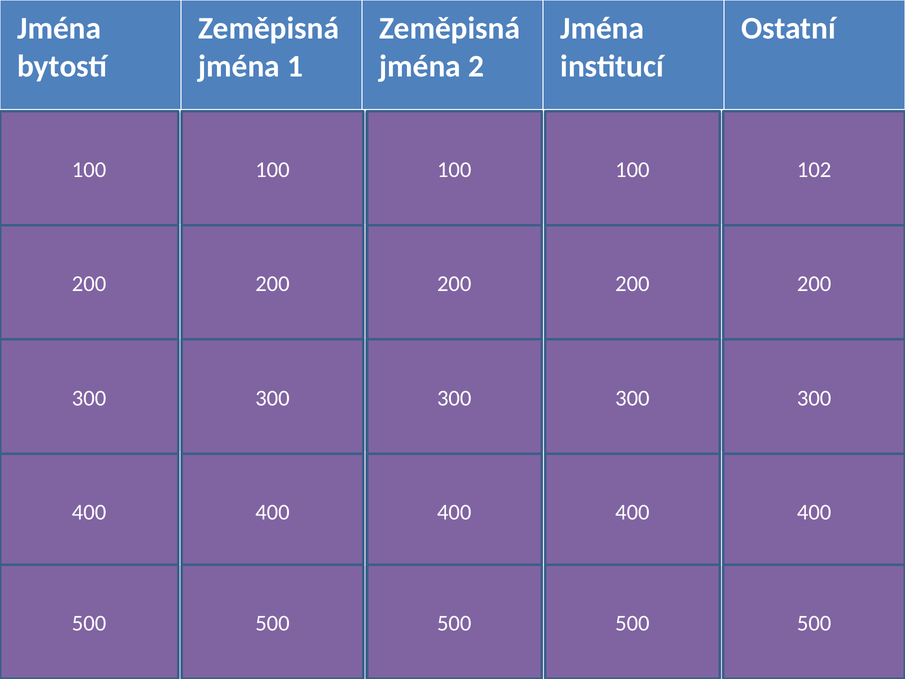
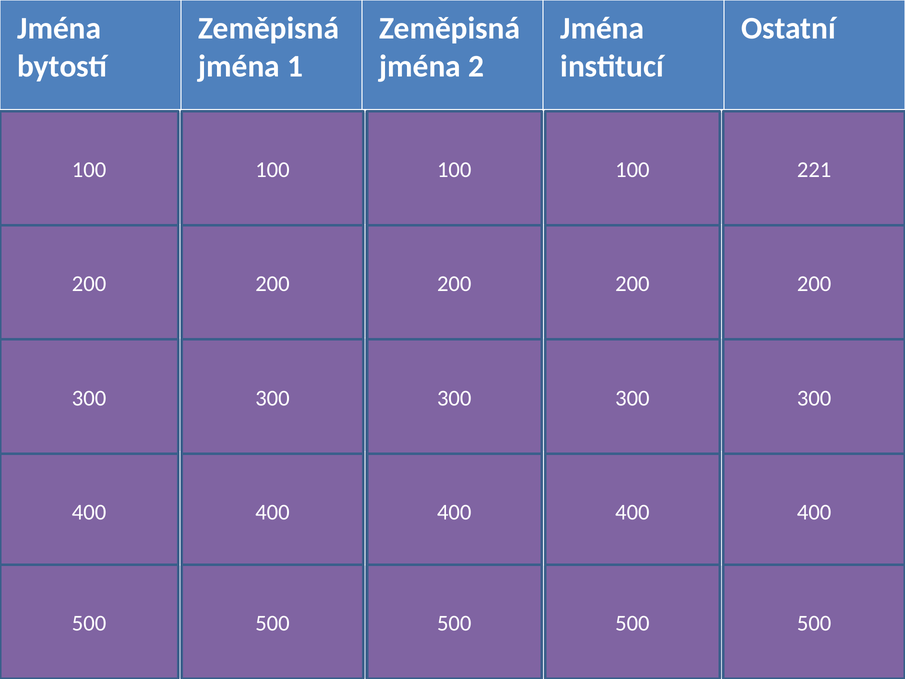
102: 102 -> 221
